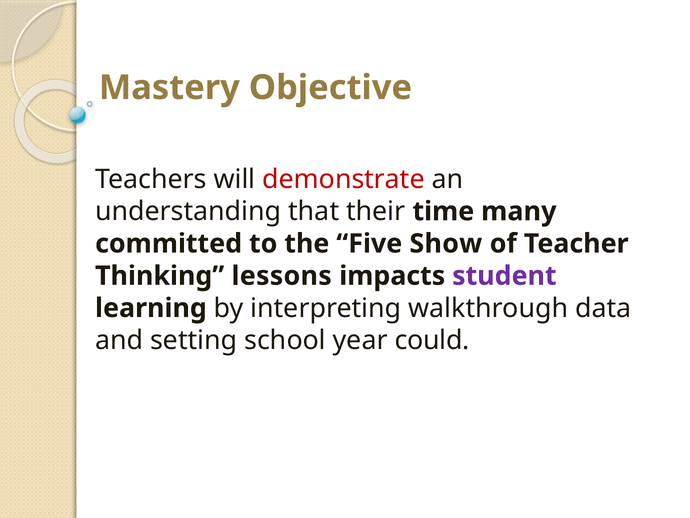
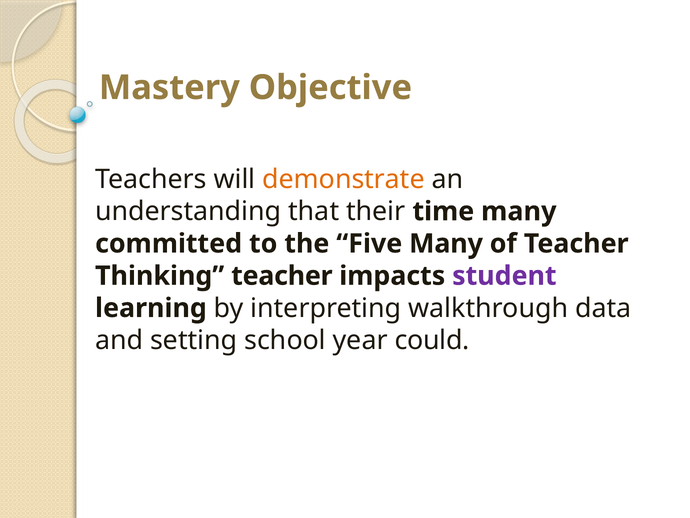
demonstrate colour: red -> orange
Five Show: Show -> Many
Thinking lessons: lessons -> teacher
